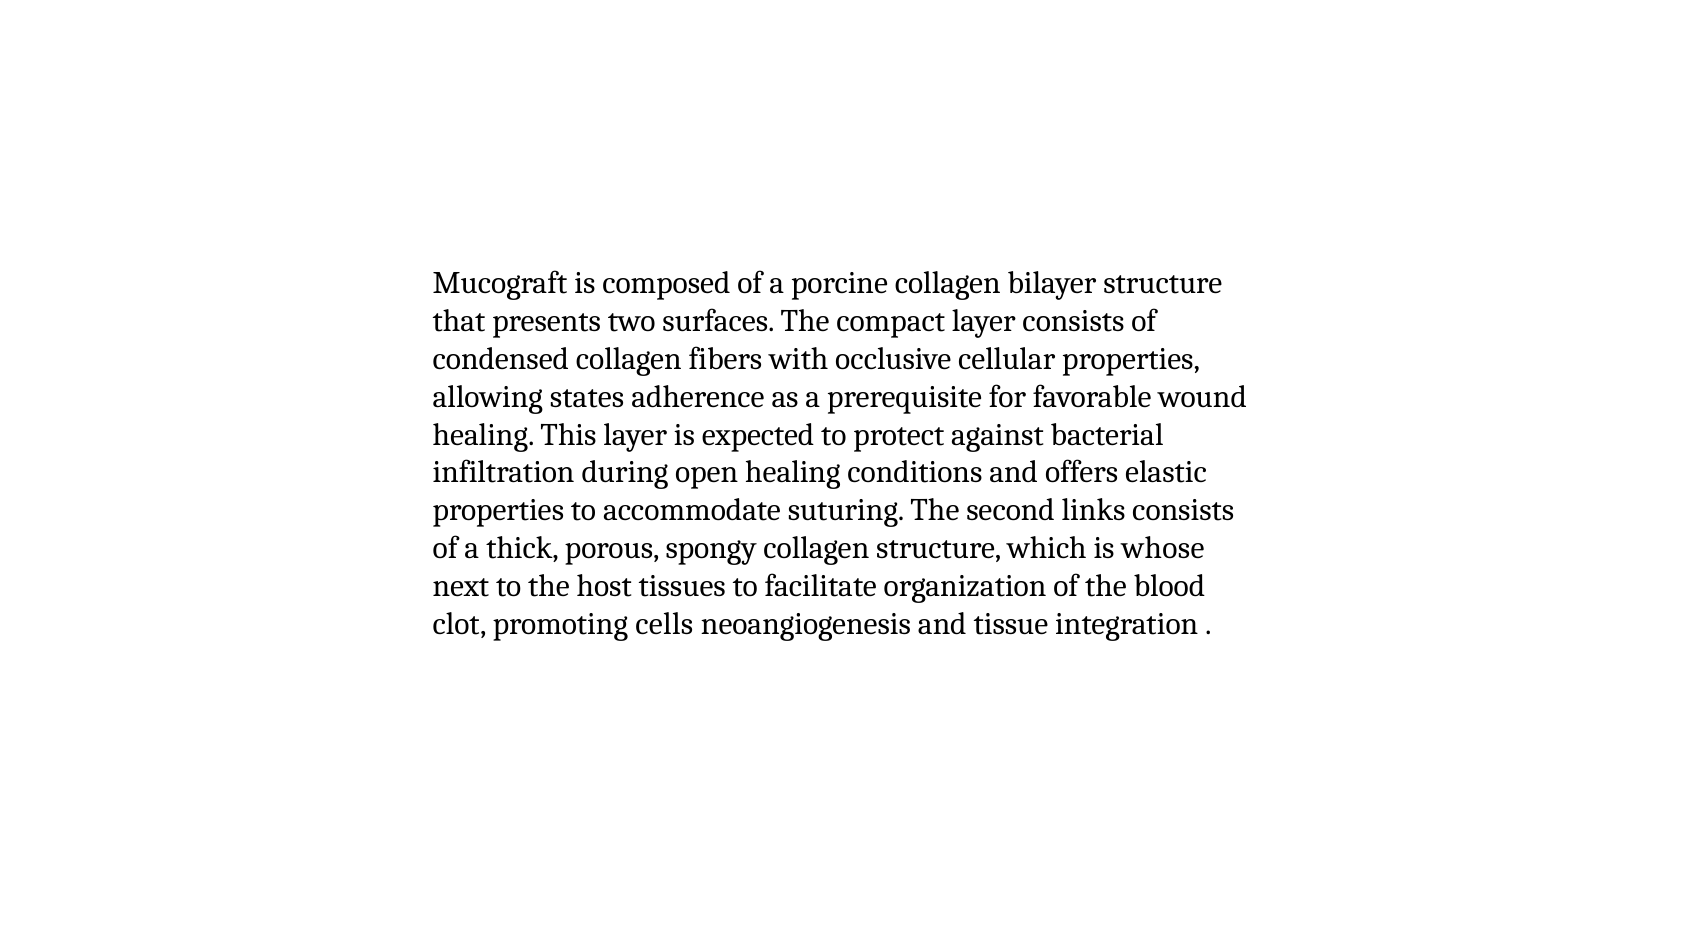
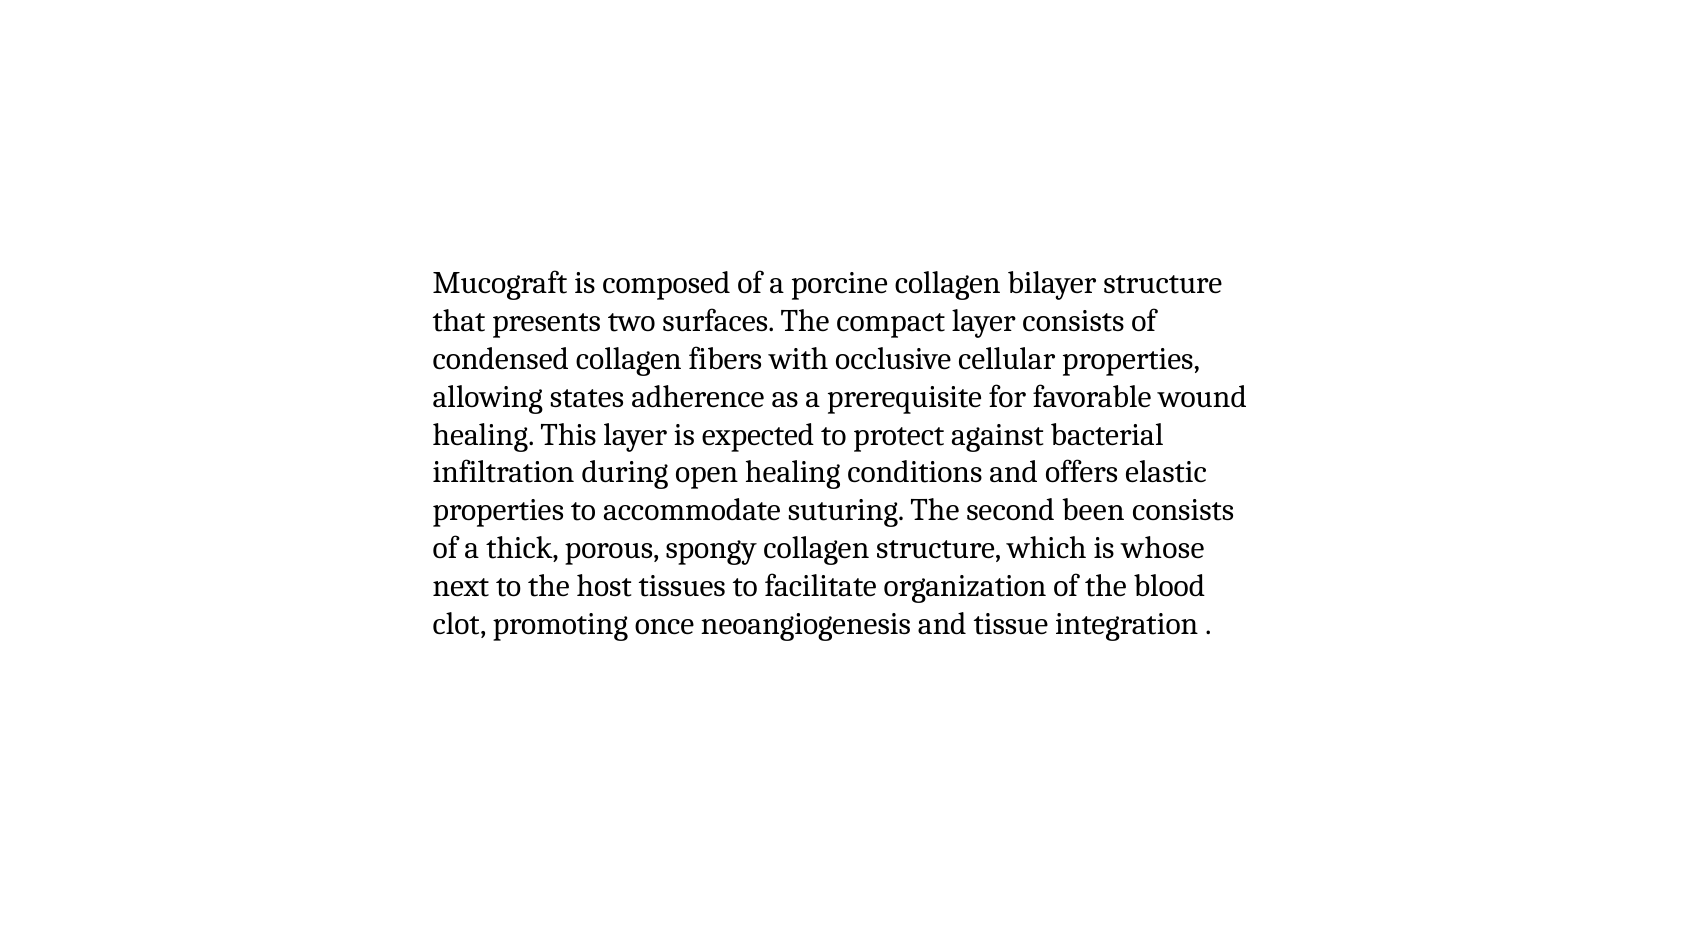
links: links -> been
cells: cells -> once
